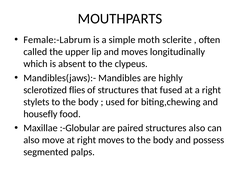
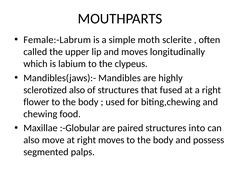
absent: absent -> labium
sclerotized flies: flies -> also
stylets: stylets -> flower
housefly: housefly -> chewing
structures also: also -> into
